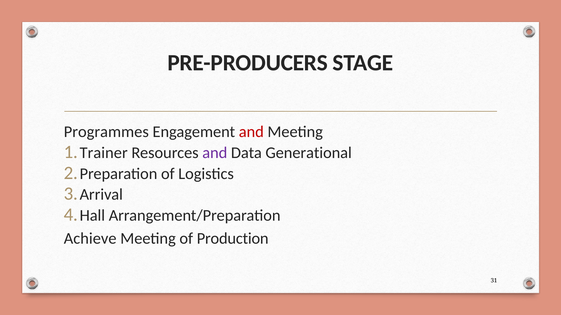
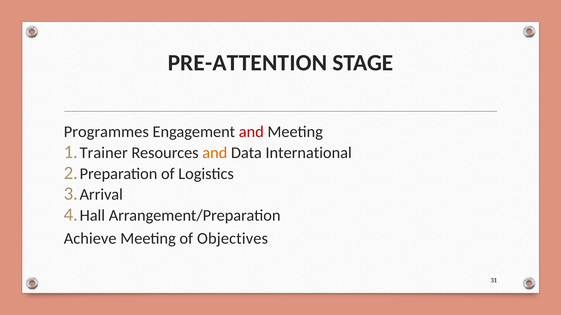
PRE-PRODUCERS: PRE-PRODUCERS -> PRE-ATTENTION
and at (215, 153) colour: purple -> orange
Generational: Generational -> International
Production: Production -> Objectives
